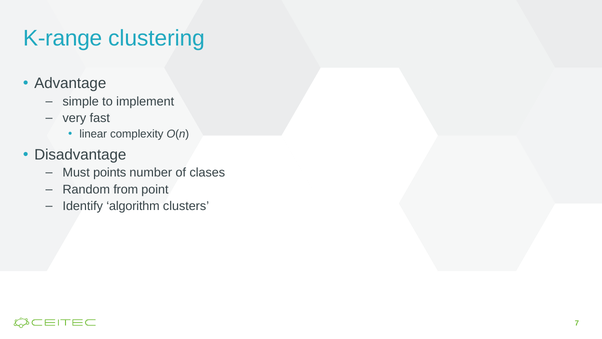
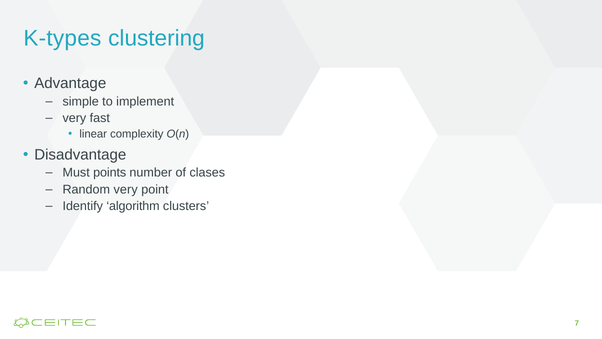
K-range: K-range -> K-types
Random from: from -> very
